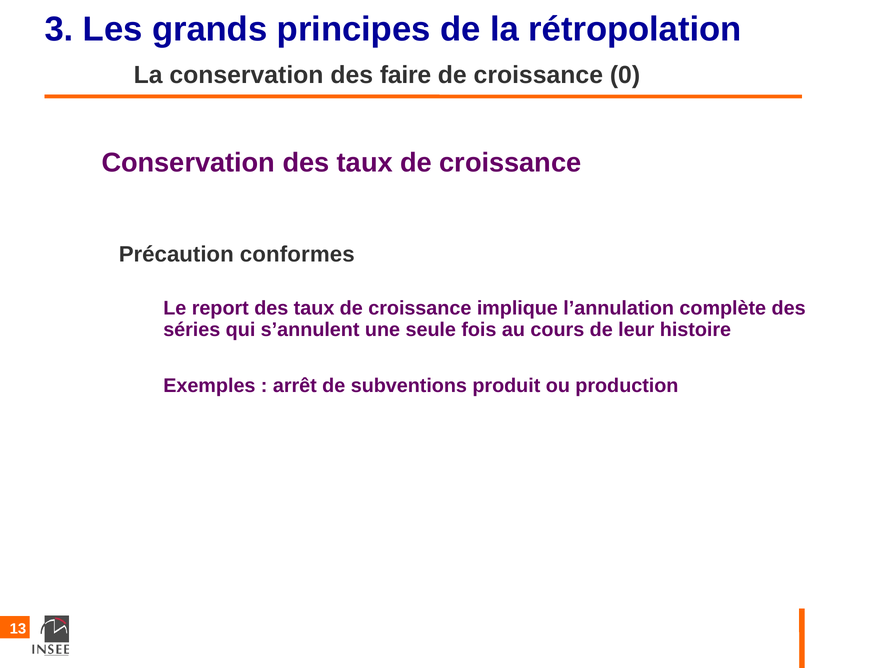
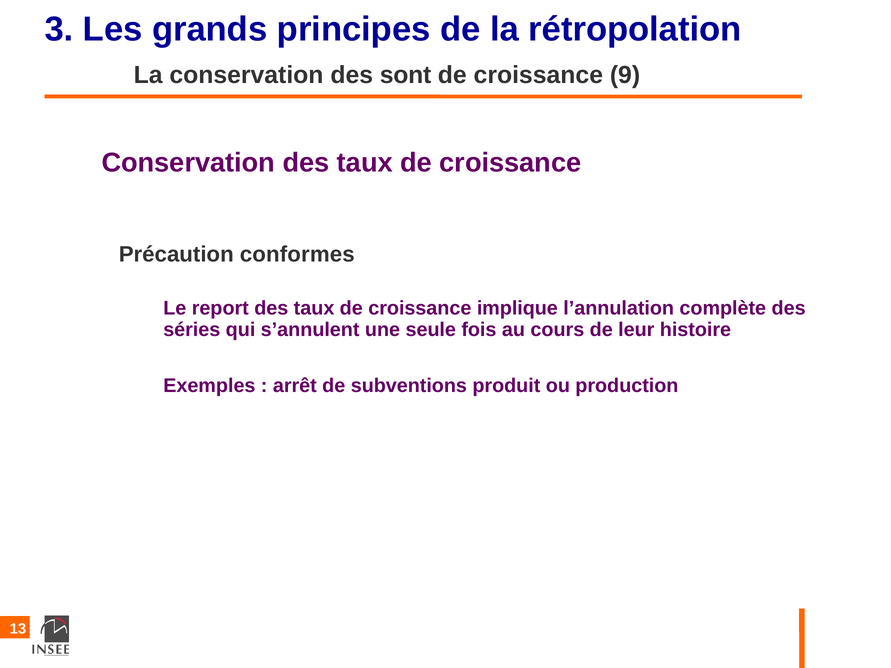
faire: faire -> sont
0: 0 -> 9
